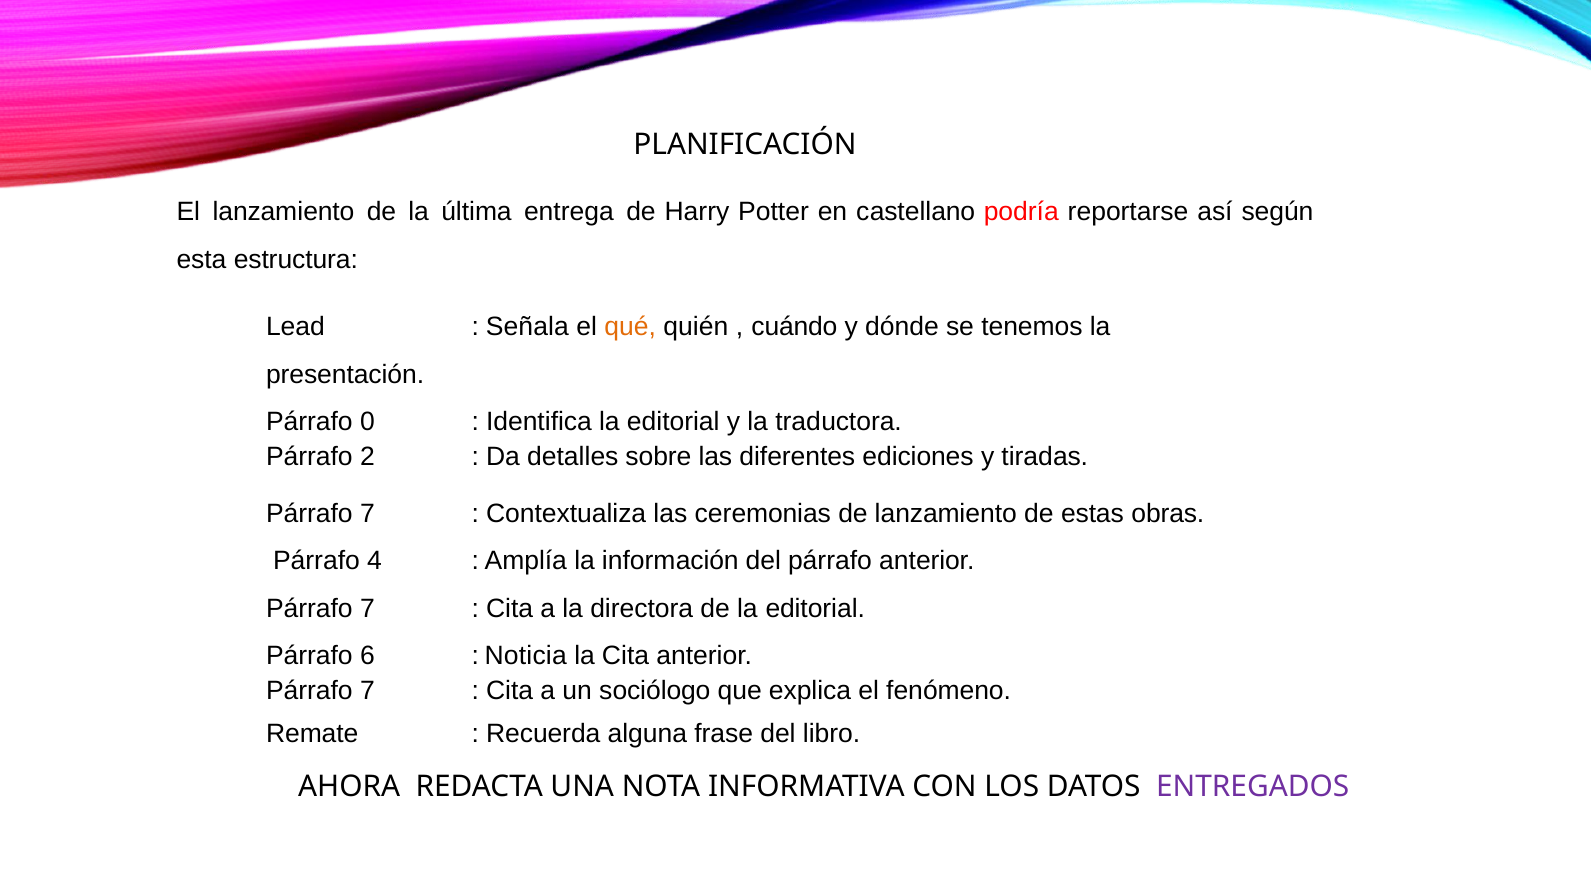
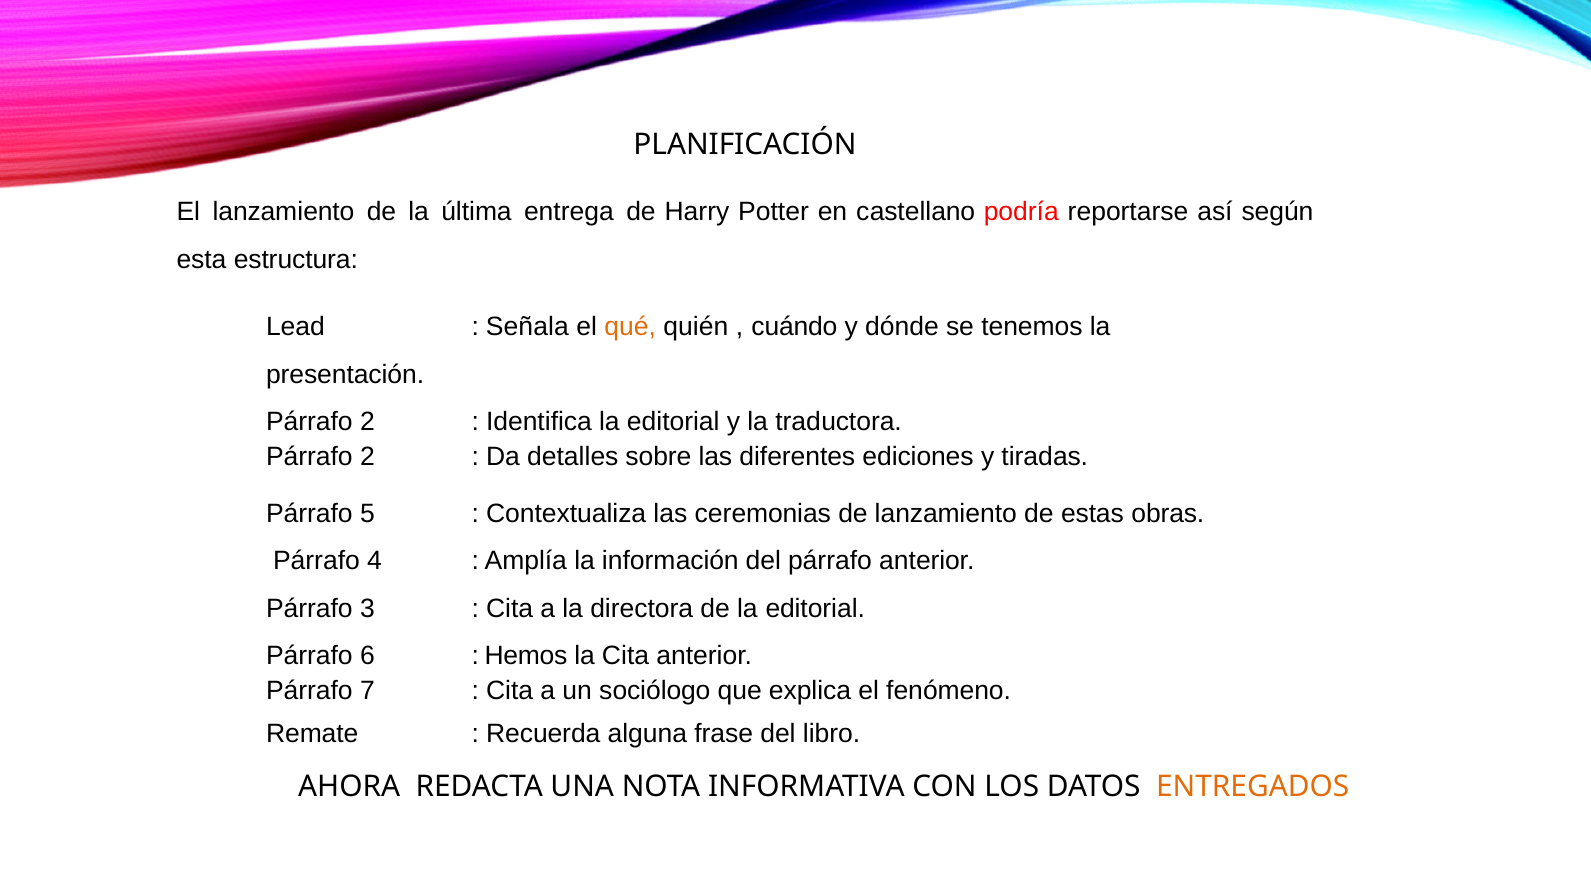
0 at (367, 422): 0 -> 2
7 at (367, 513): 7 -> 5
7 at (367, 608): 7 -> 3
Noticia: Noticia -> Hemos
ENTREGADOS colour: purple -> orange
